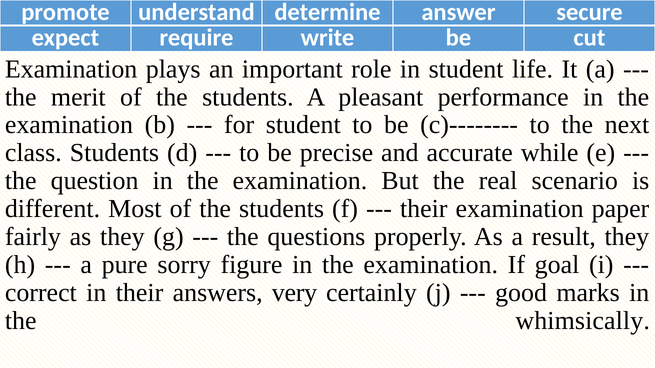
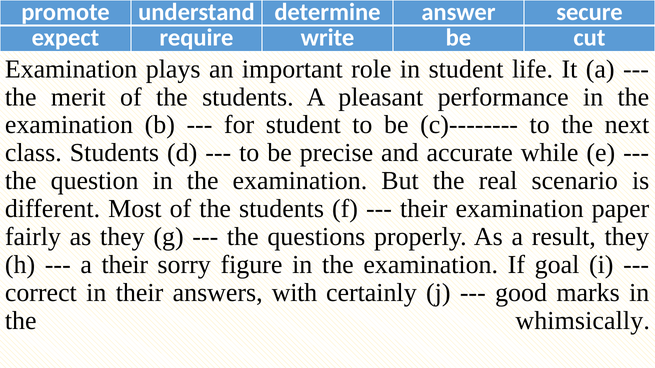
a pure: pure -> their
very: very -> with
